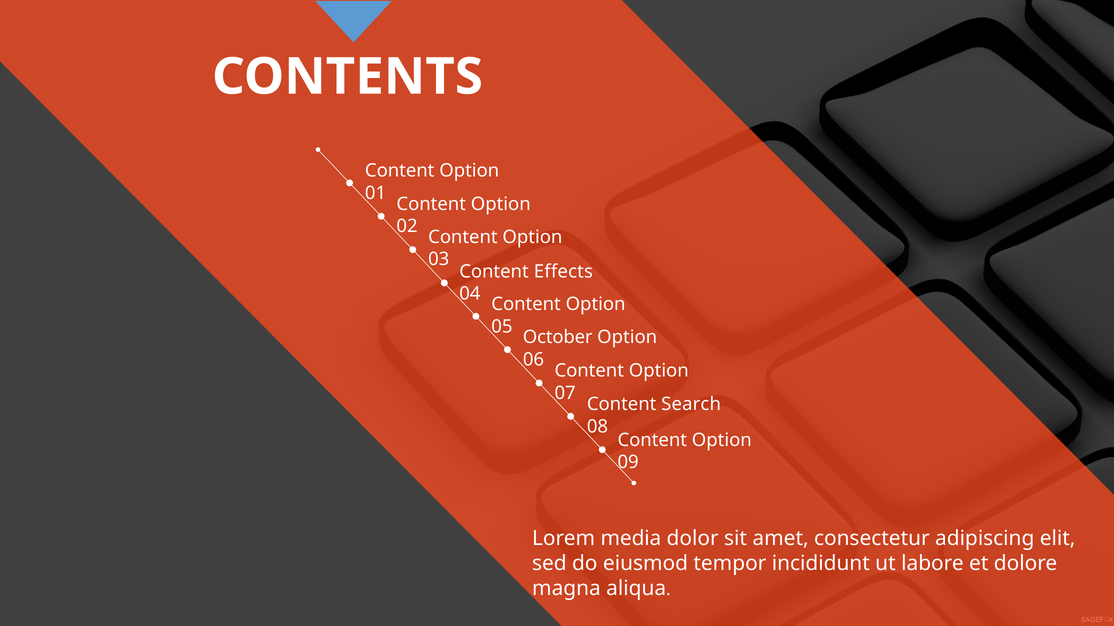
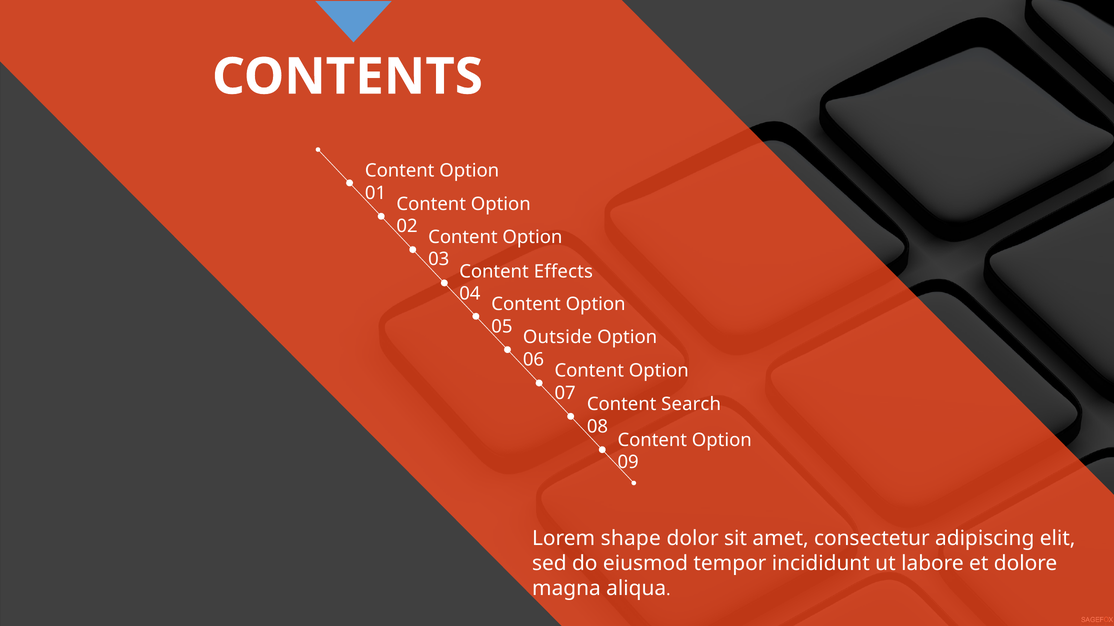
October: October -> Outside
media: media -> shape
